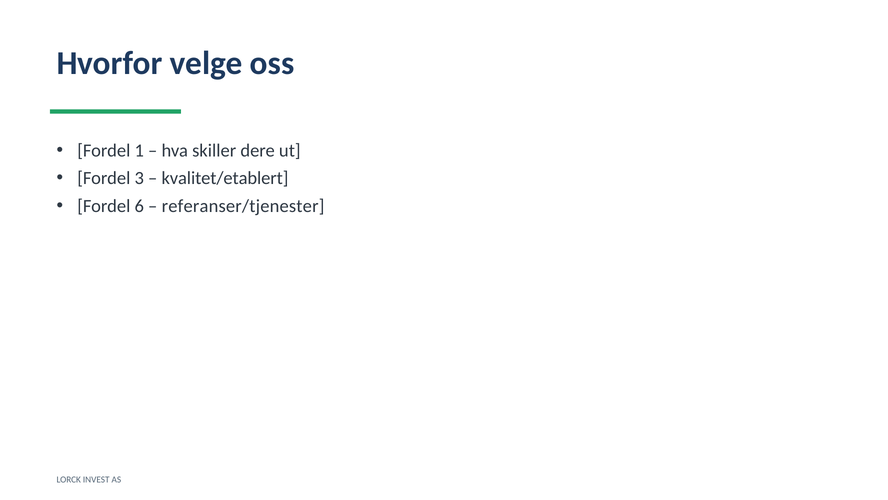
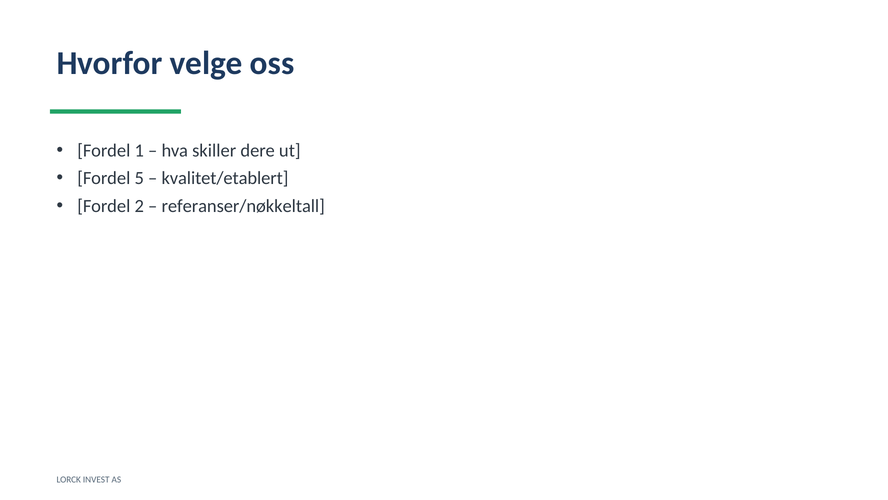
3: 3 -> 5
6: 6 -> 2
referanser/tjenester: referanser/tjenester -> referanser/nøkkeltall
